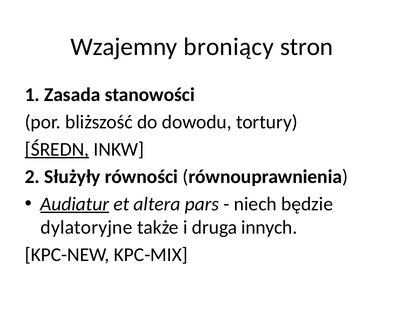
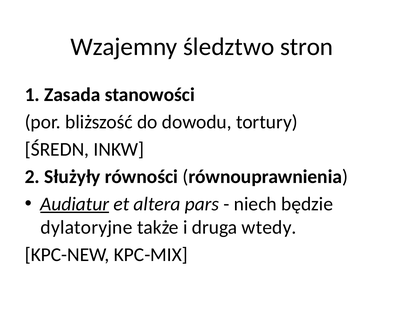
broniący: broniący -> śledztwo
ŚREDN underline: present -> none
innych: innych -> wtedy
